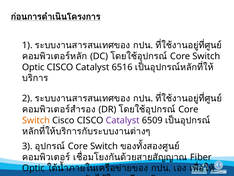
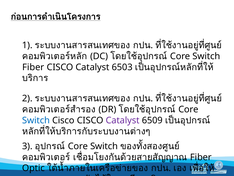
Optic at (33, 67): Optic -> Fiber
6516: 6516 -> 6503
Switch at (36, 120) colour: orange -> blue
